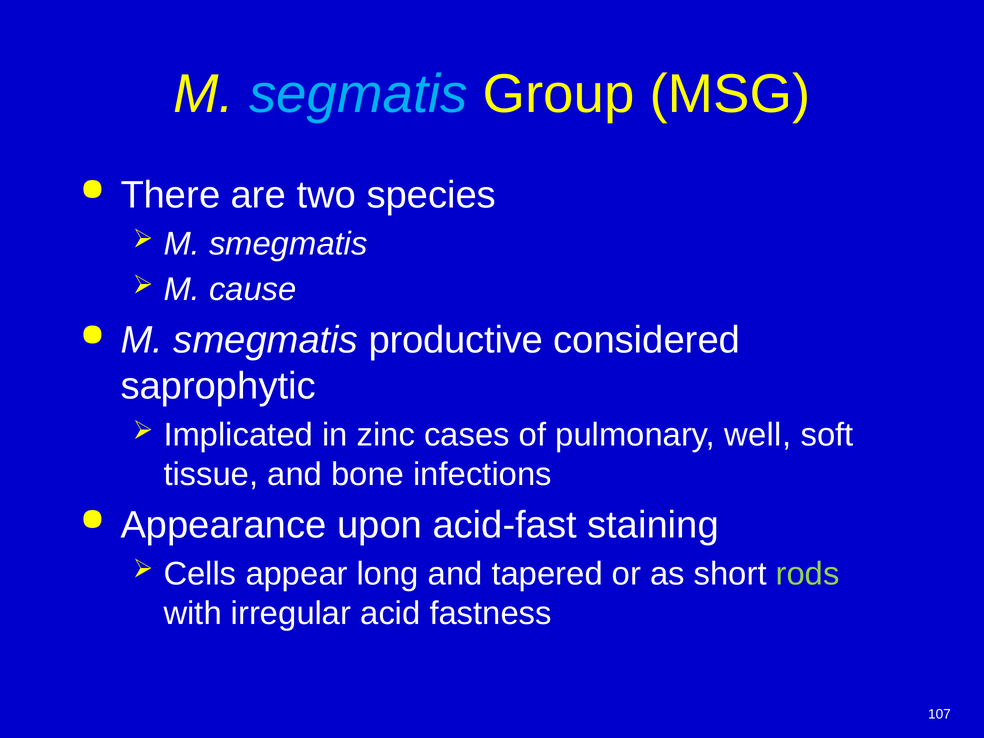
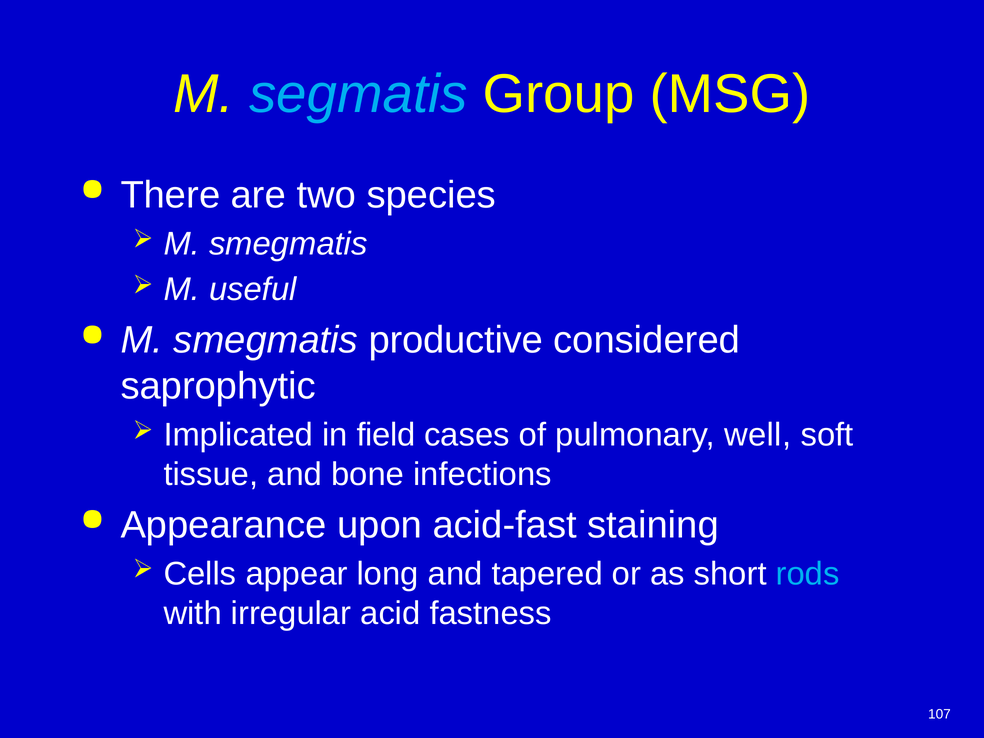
cause: cause -> useful
zinc: zinc -> field
rods colour: light green -> light blue
